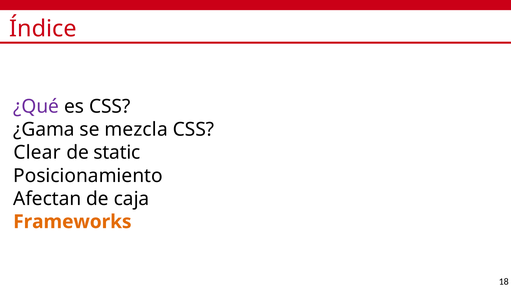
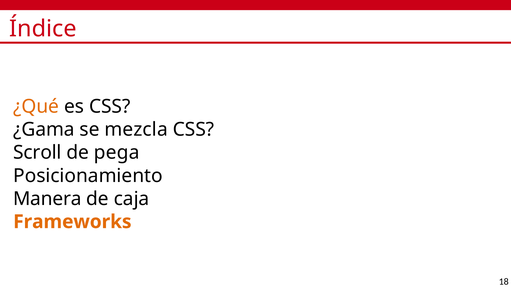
¿Qué colour: purple -> orange
Clear: Clear -> Scroll
static: static -> pega
Afectan: Afectan -> Manera
